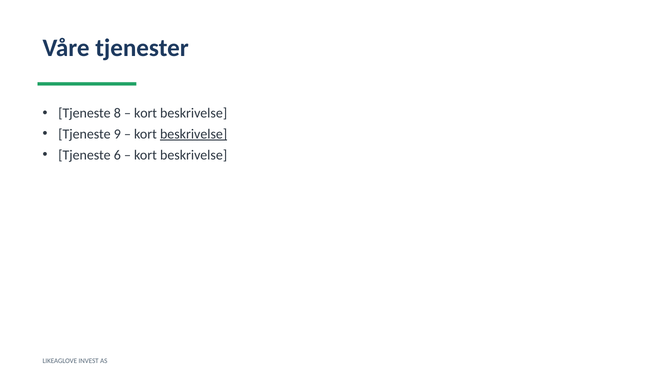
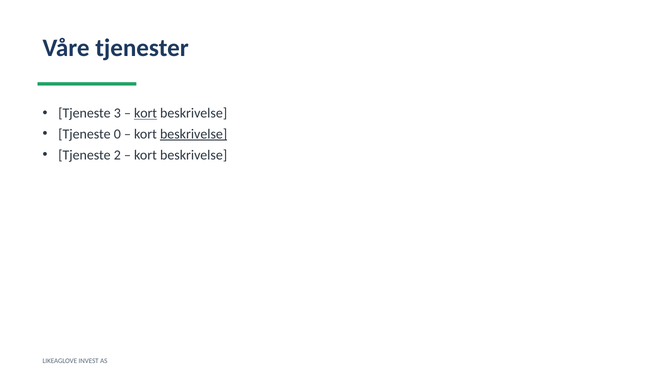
8: 8 -> 3
kort at (146, 113) underline: none -> present
9: 9 -> 0
6: 6 -> 2
